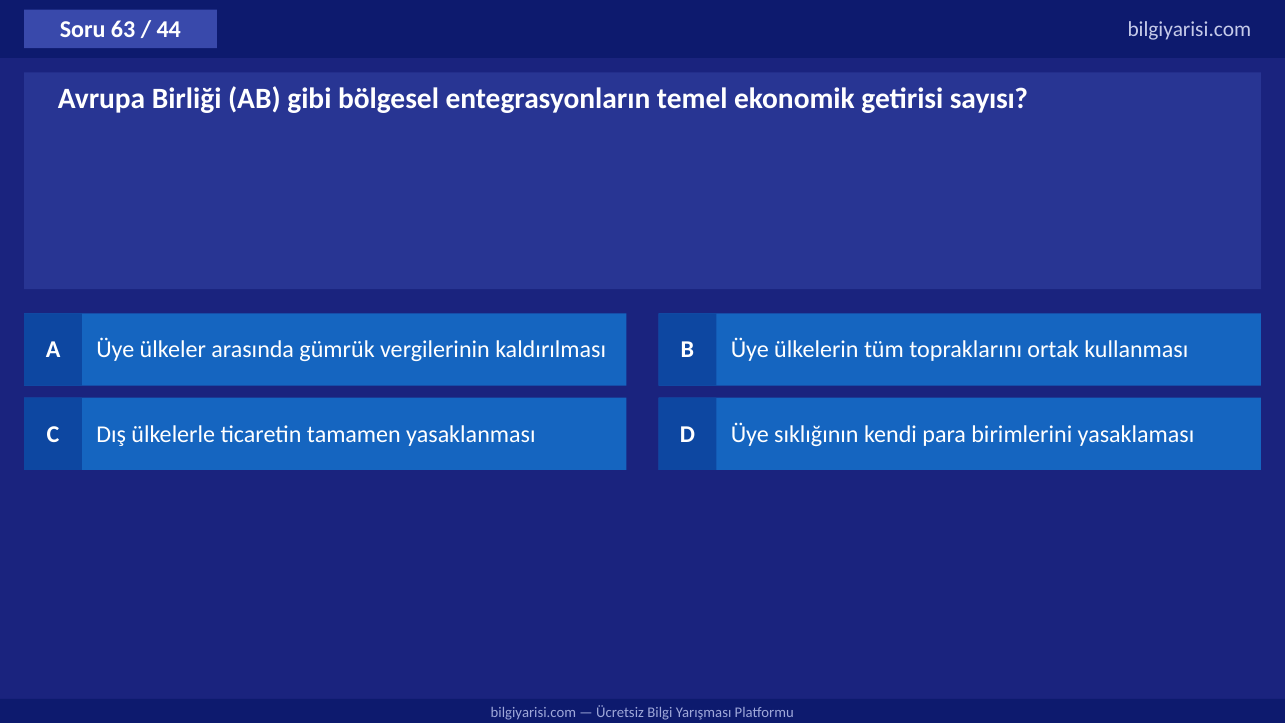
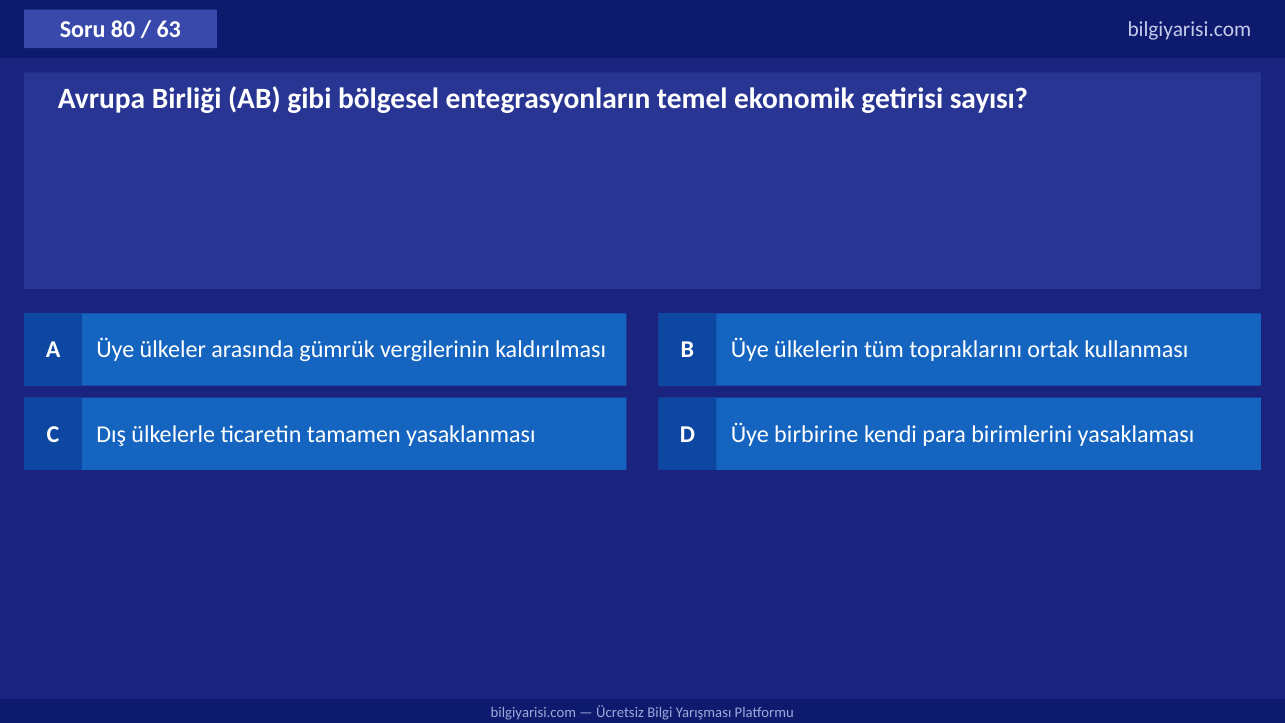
63: 63 -> 80
44: 44 -> 63
sıklığının: sıklığının -> birbirine
